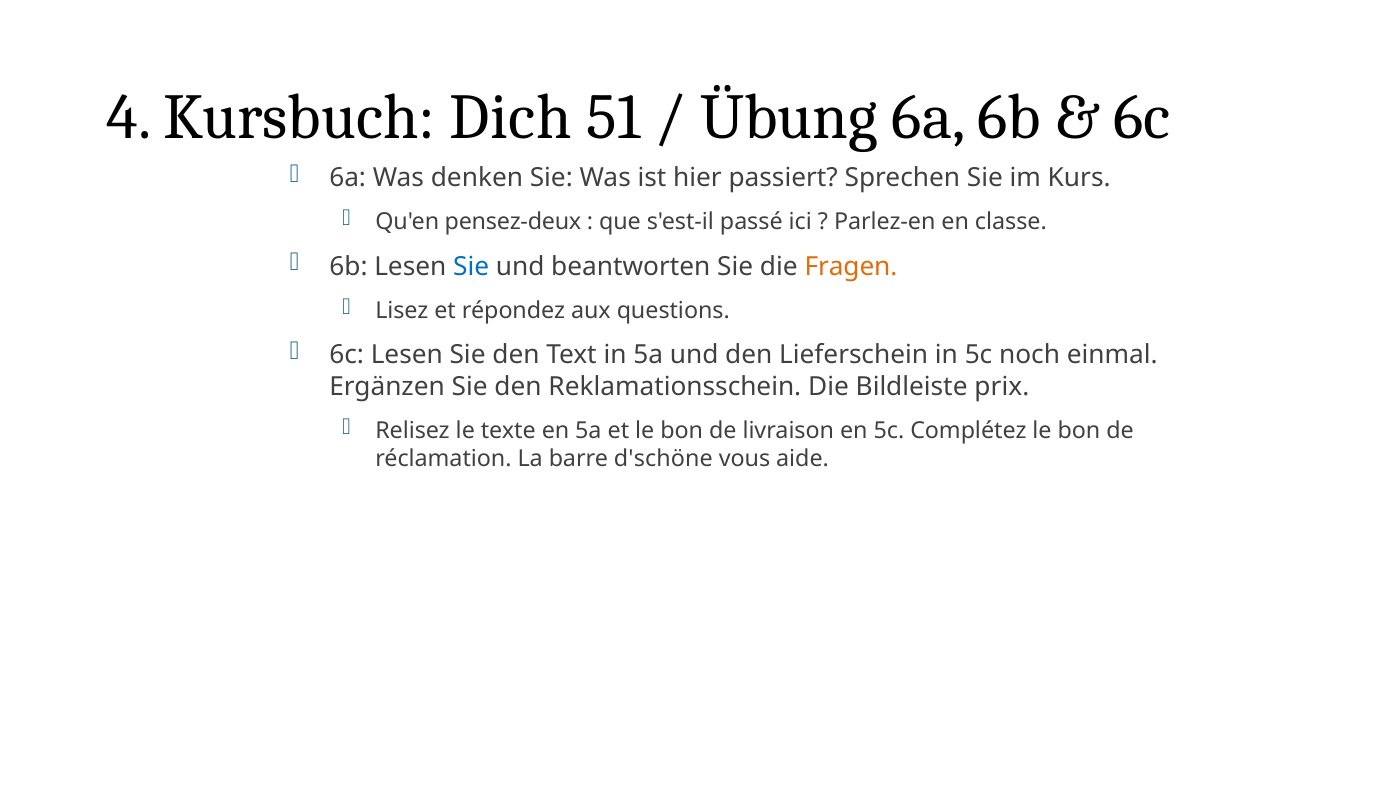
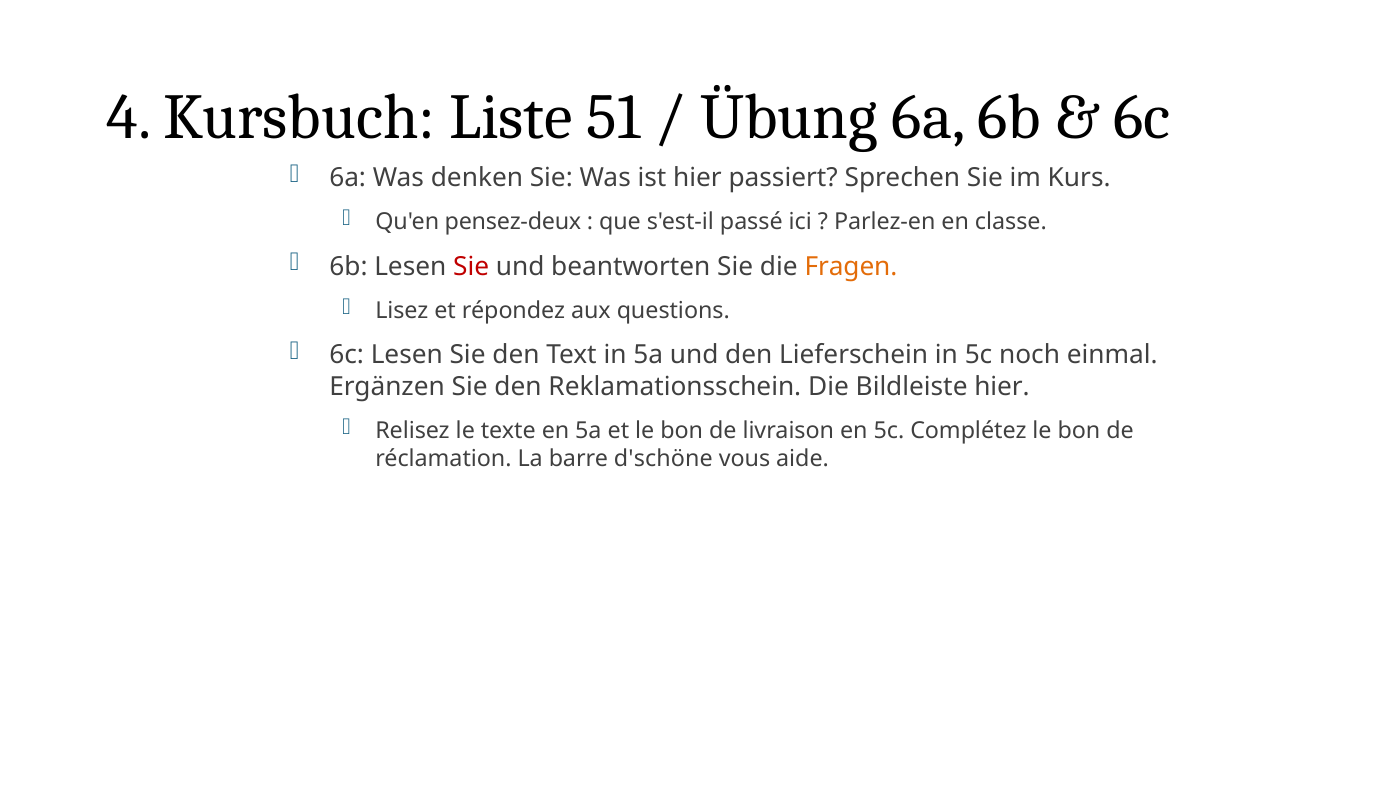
Dich: Dich -> Liste
Sie at (471, 267) colour: blue -> red
Bildleiste prix: prix -> hier
